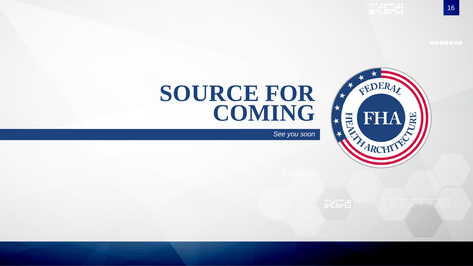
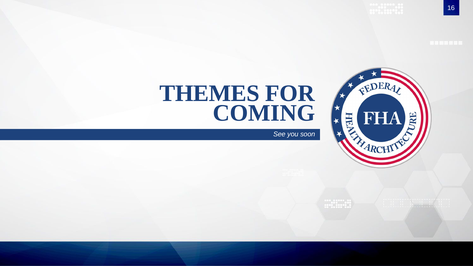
SOURCE: SOURCE -> THEMES
